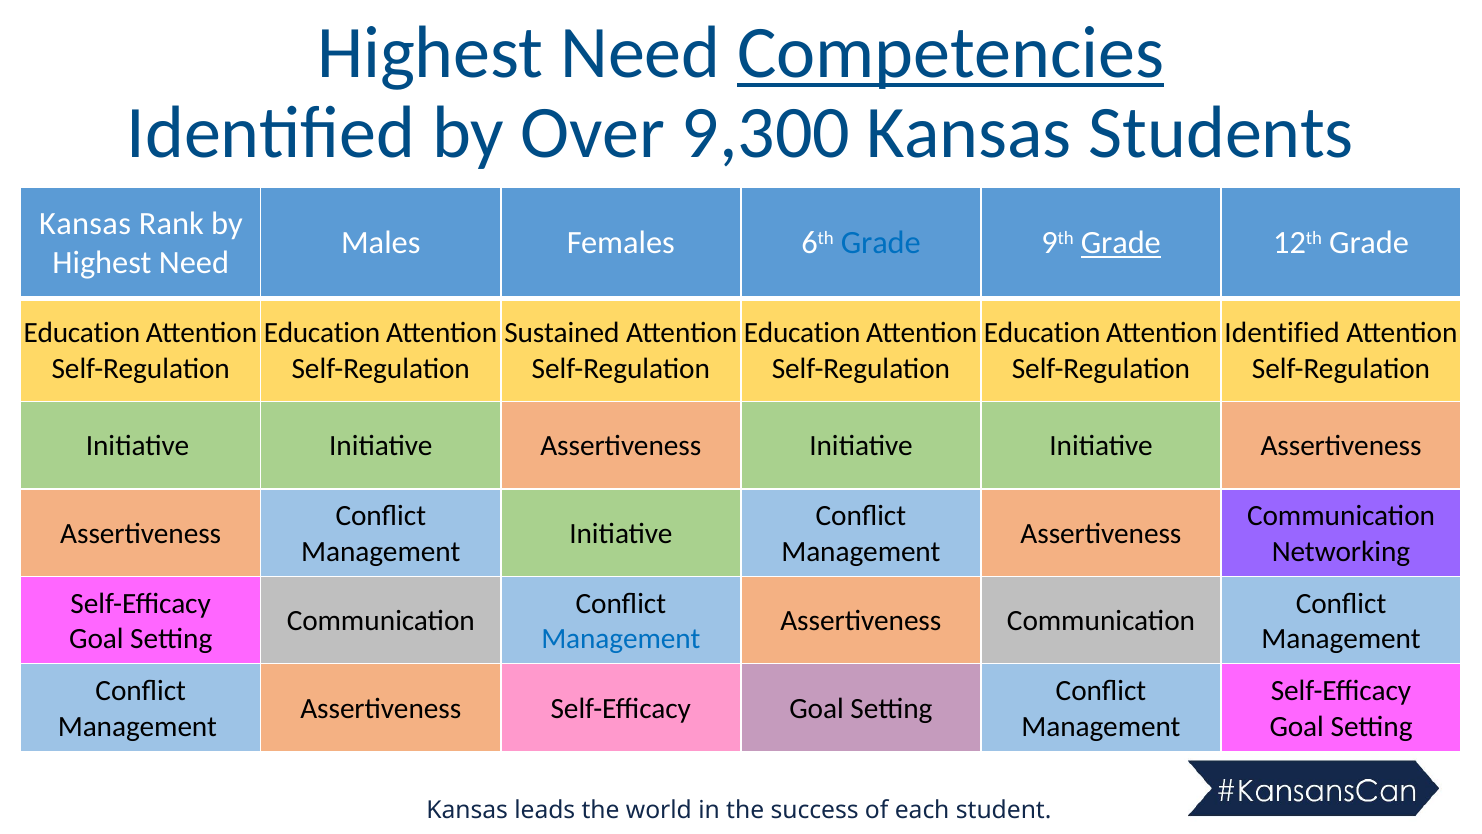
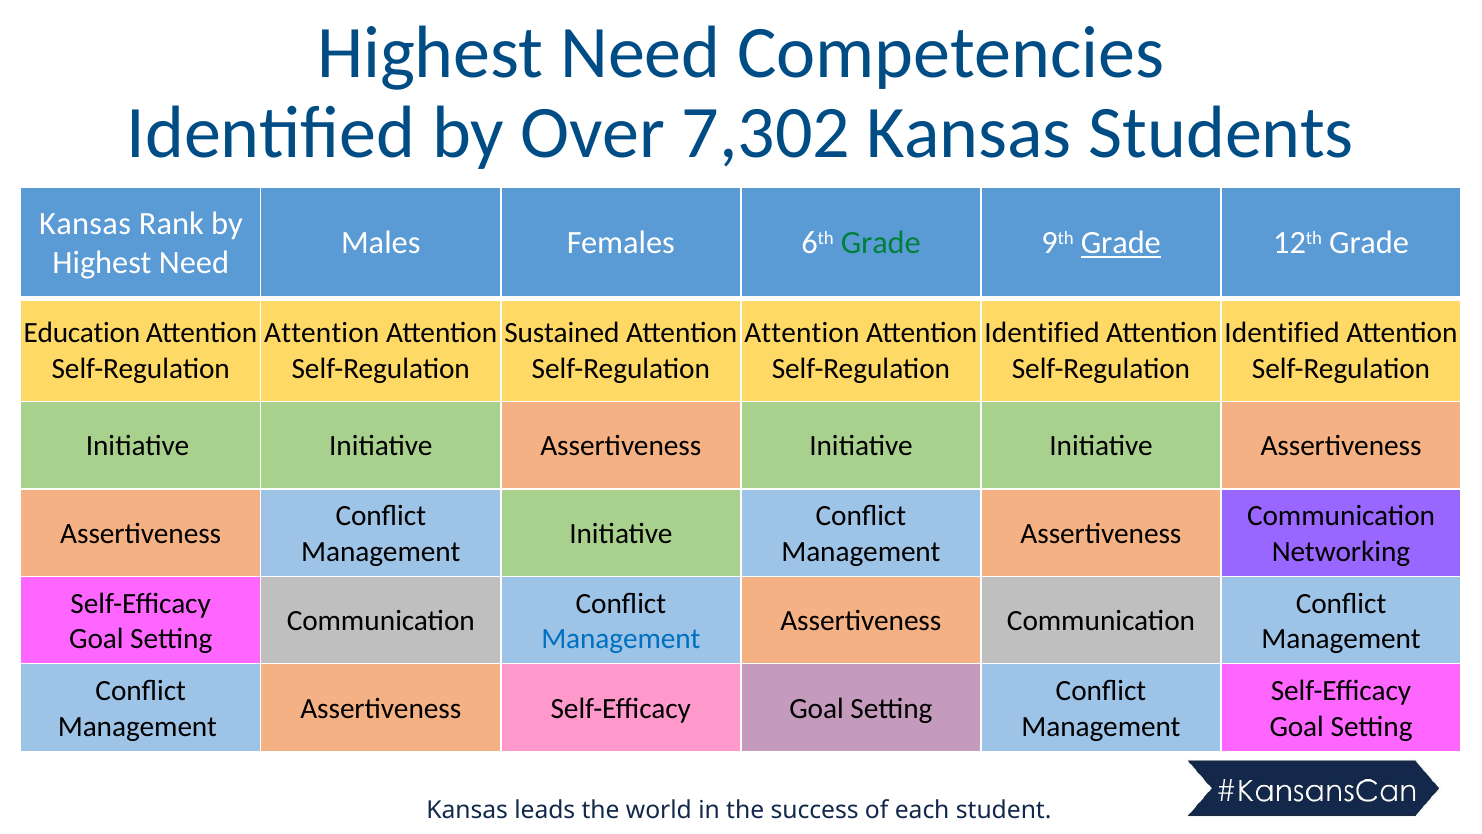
Competencies underline: present -> none
9,300: 9,300 -> 7,302
Grade at (881, 243) colour: blue -> green
Education at (322, 333): Education -> Attention
Education at (802, 333): Education -> Attention
Education at (1042, 333): Education -> Identified
